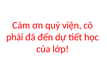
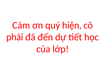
viện: viện -> hiện
